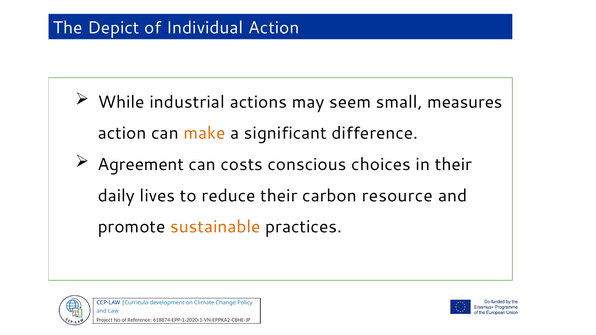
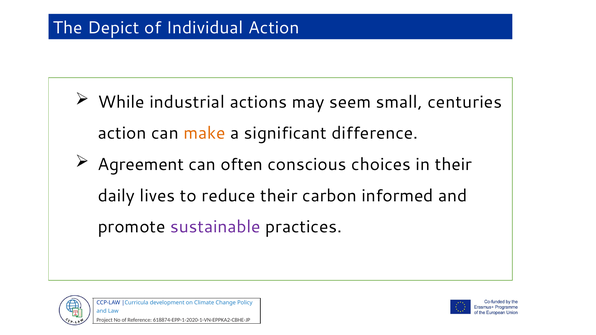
measures: measures -> centuries
costs: costs -> often
resource: resource -> informed
sustainable colour: orange -> purple
